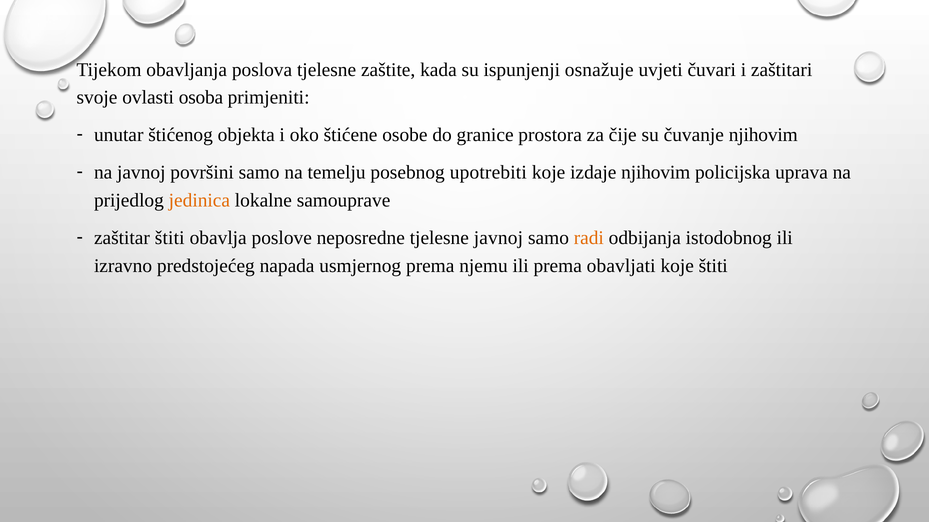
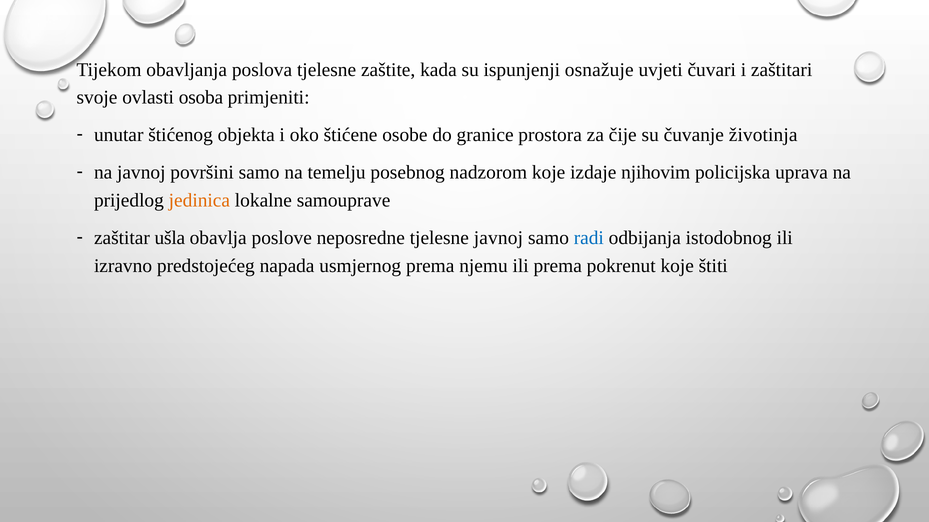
čuvanje njihovim: njihovim -> životinja
upotrebiti: upotrebiti -> nadzorom
zaštitar štiti: štiti -> ušla
radi colour: orange -> blue
obavljati: obavljati -> pokrenut
